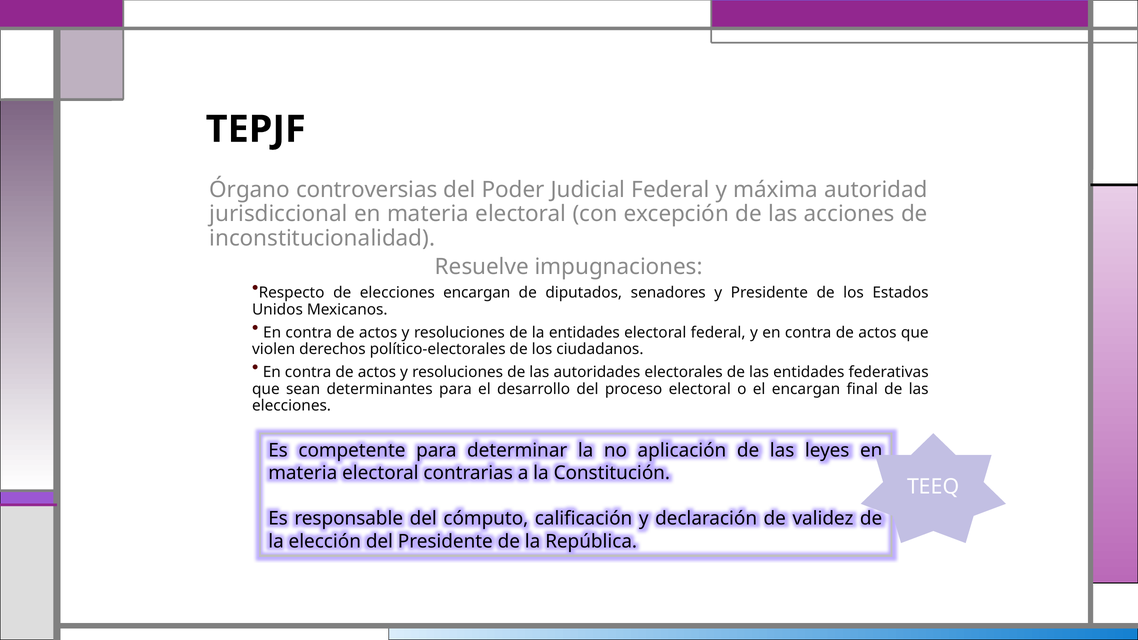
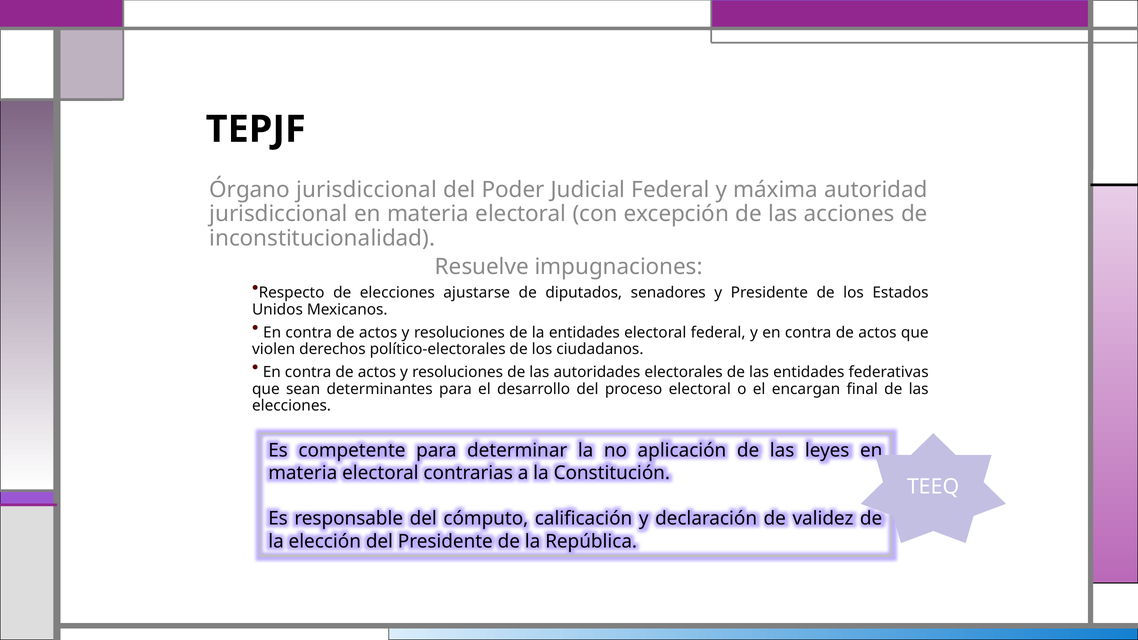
Órgano controversias: controversias -> jurisdiccional
elecciones encargan: encargan -> ajustarse
